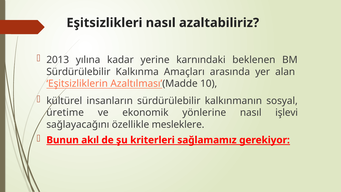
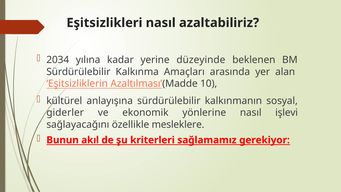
2013: 2013 -> 2034
karnındaki: karnındaki -> düzeyinde
insanların: insanların -> anlayışına
üretime: üretime -> giderler
